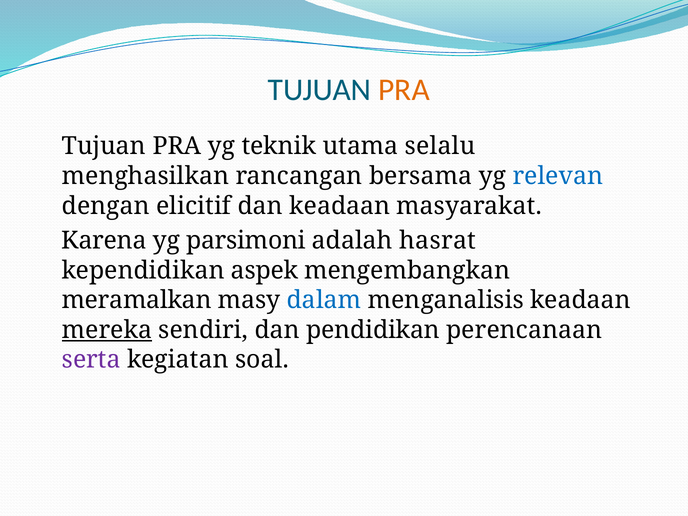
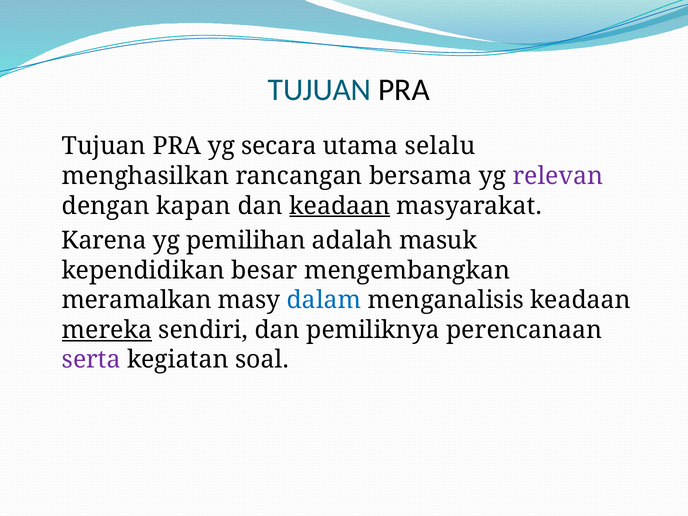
PRA at (404, 90) colour: orange -> black
teknik: teknik -> secara
relevan colour: blue -> purple
elicitif: elicitif -> kapan
keadaan at (340, 206) underline: none -> present
parsimoni: parsimoni -> pemilihan
hasrat: hasrat -> masuk
aspek: aspek -> besar
pendidikan: pendidikan -> pemiliknya
